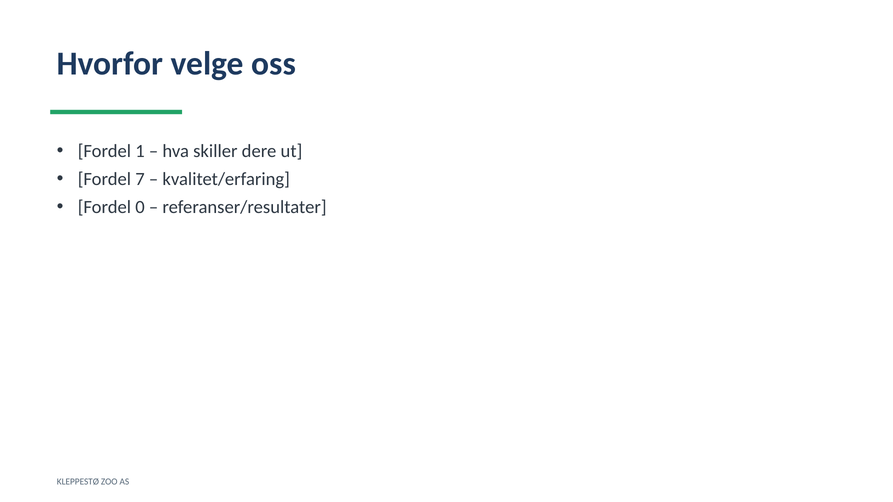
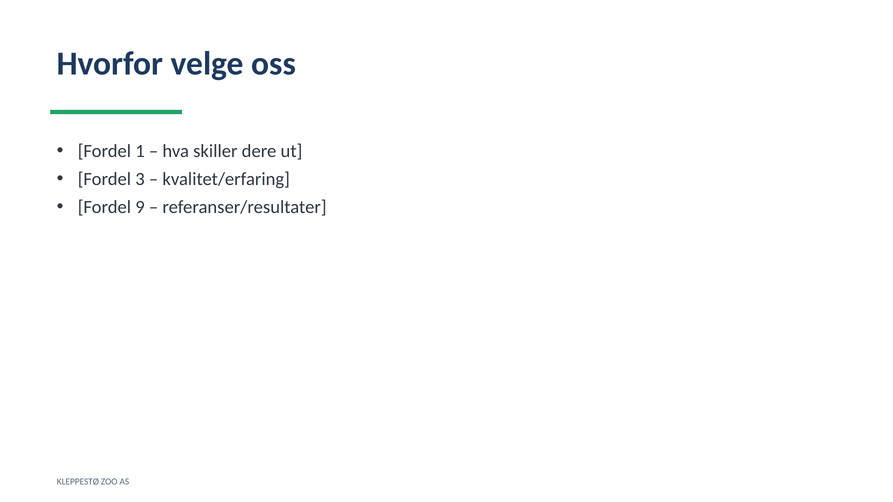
7: 7 -> 3
0: 0 -> 9
